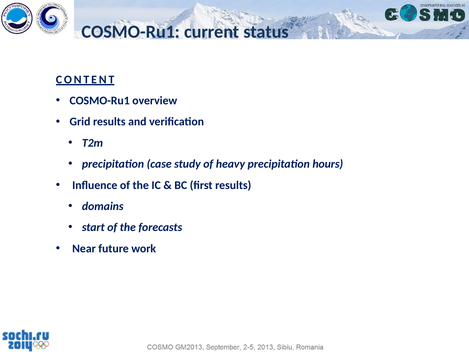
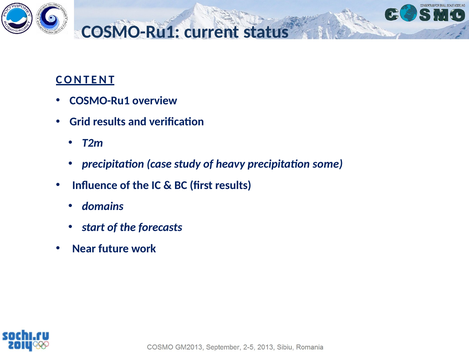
hours: hours -> some
